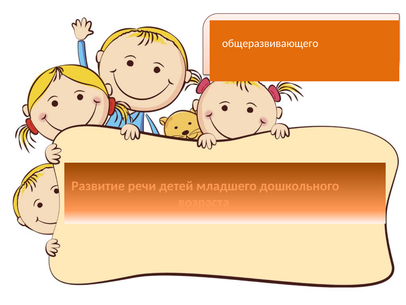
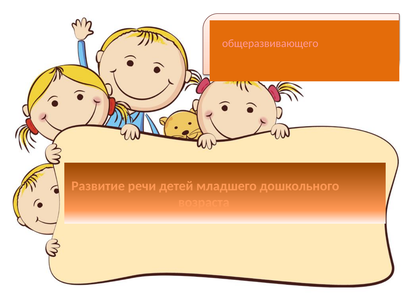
общеразвивающего colour: white -> pink
